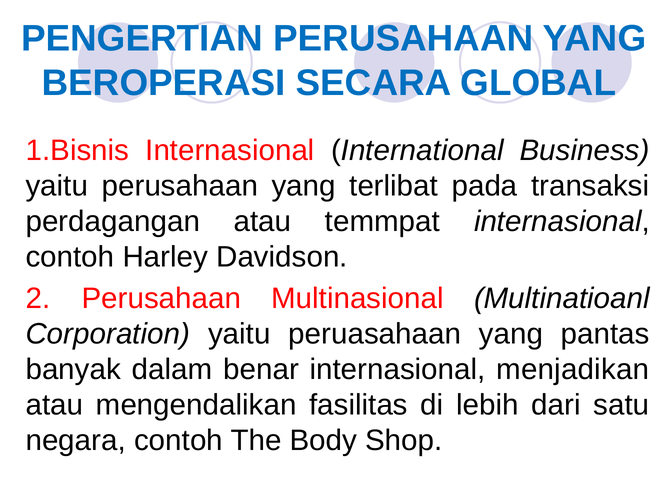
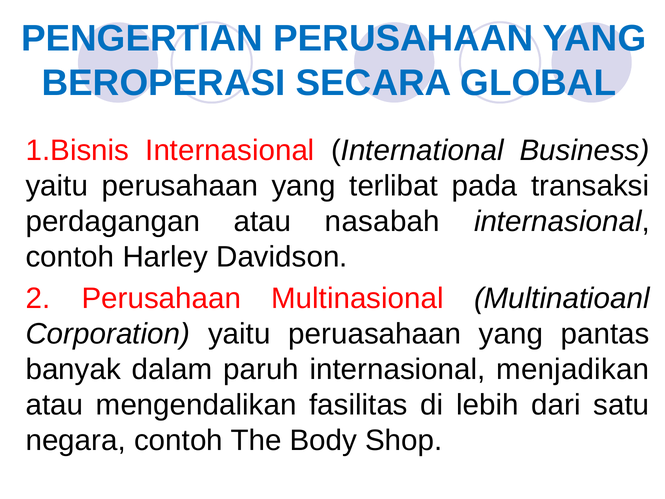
temmpat: temmpat -> nasabah
benar: benar -> paruh
